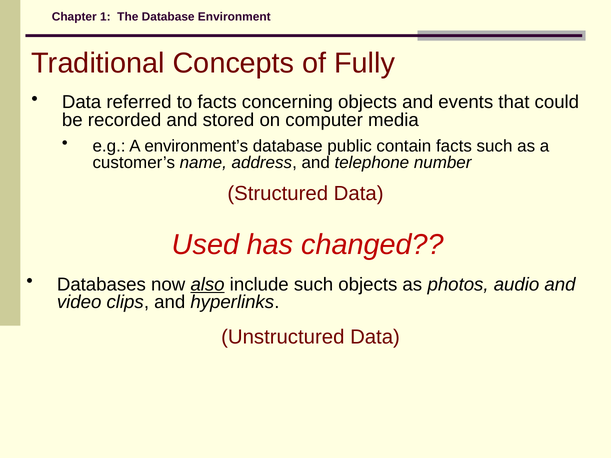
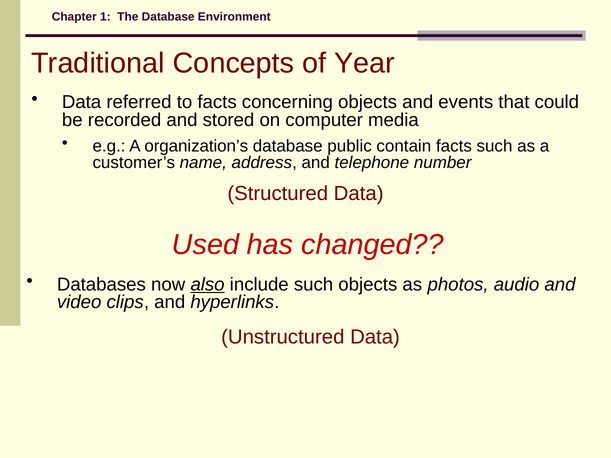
Fully: Fully -> Year
environment’s: environment’s -> organization’s
